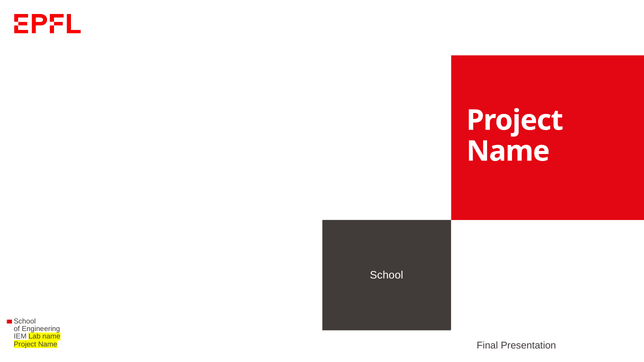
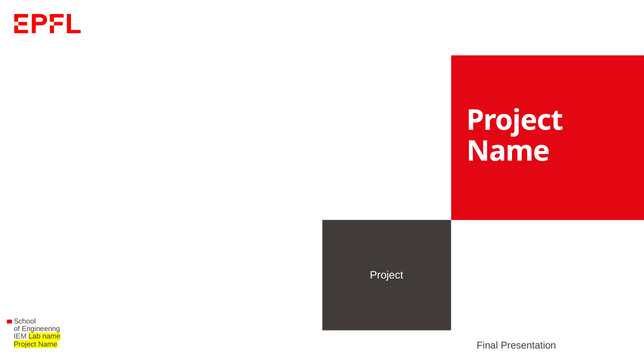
School at (387, 275): School -> Project
